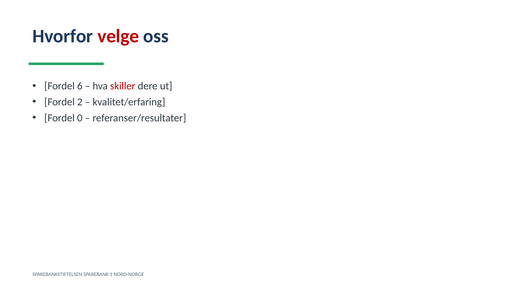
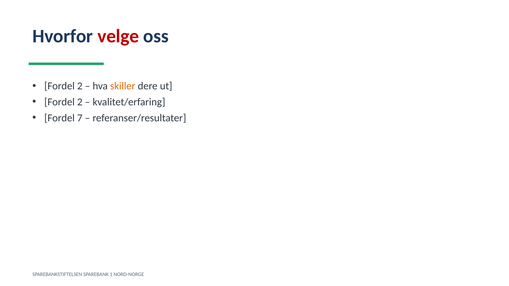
6 at (80, 86): 6 -> 2
skiller colour: red -> orange
0: 0 -> 7
